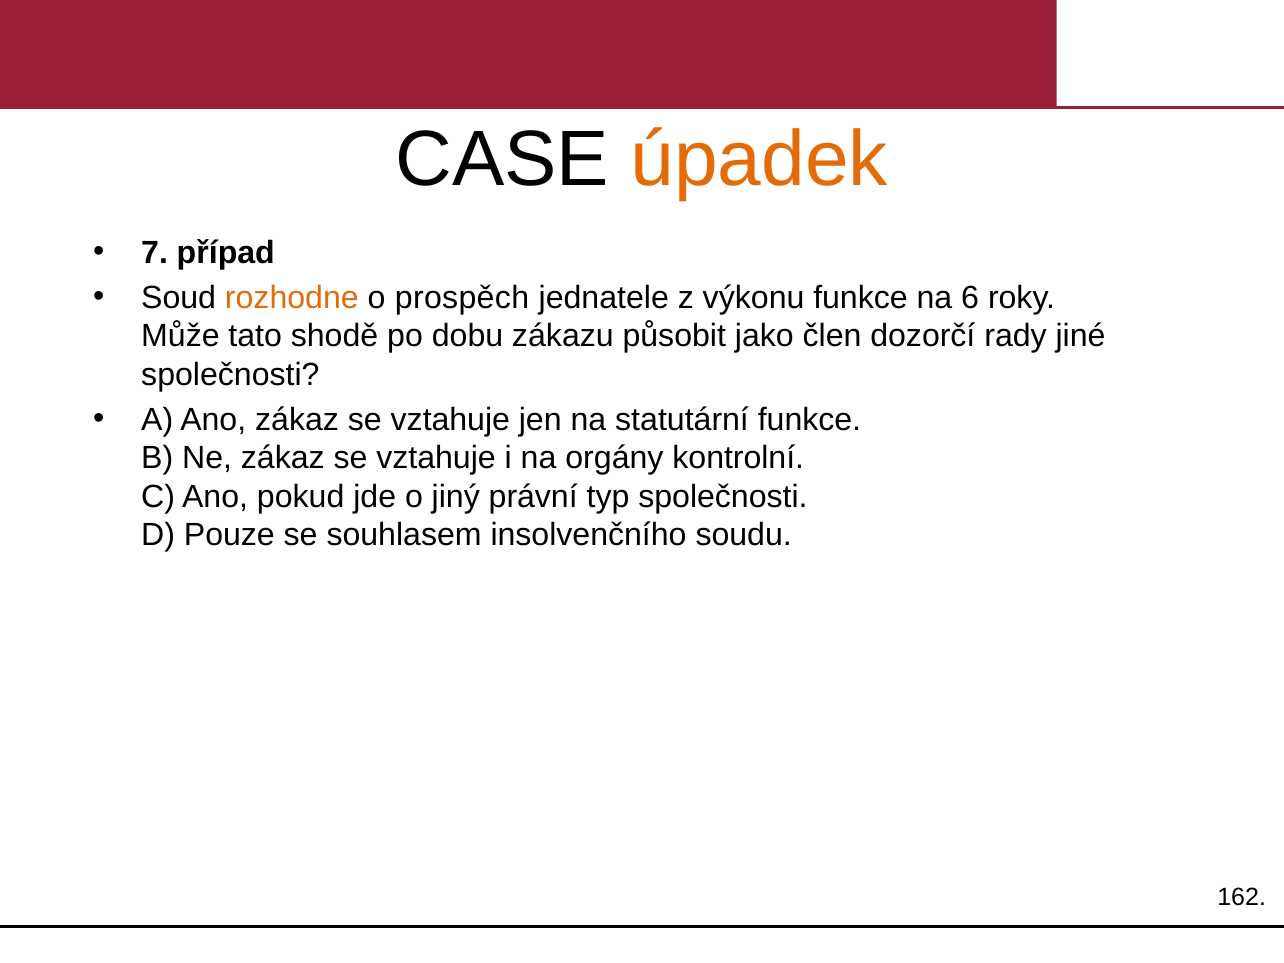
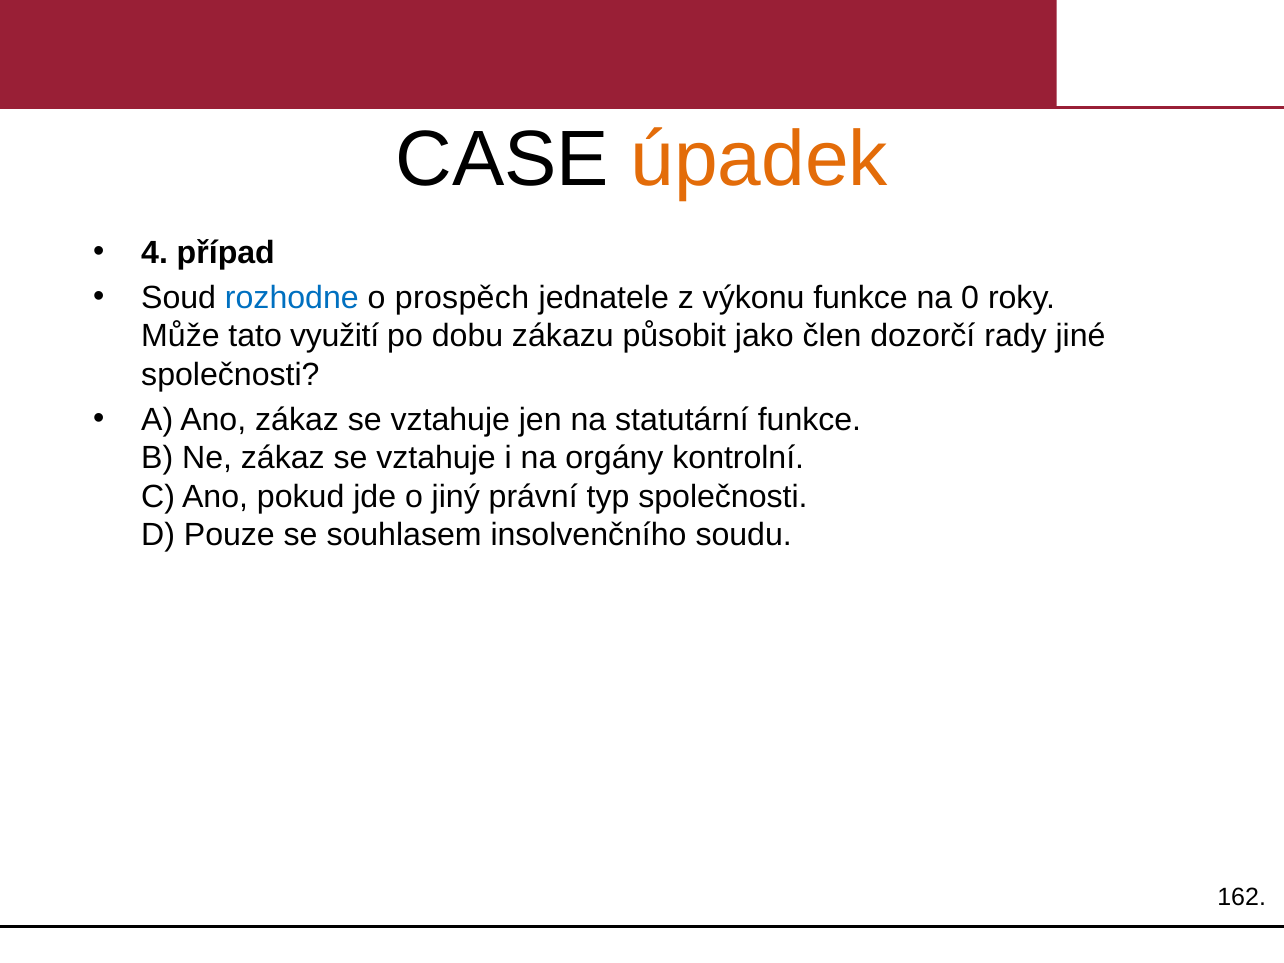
7: 7 -> 4
rozhodne colour: orange -> blue
6: 6 -> 0
shodě: shodě -> využití
